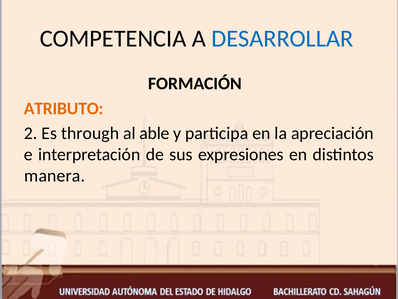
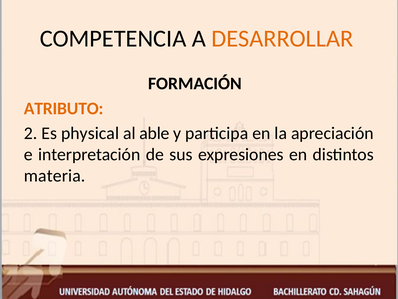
DESARROLLAR colour: blue -> orange
through: through -> physical
manera: manera -> materia
